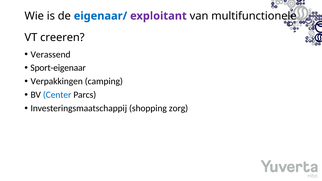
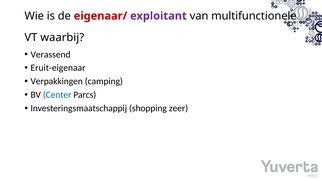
eigenaar/ colour: blue -> red
creeren: creeren -> waarbij
Sport-eigenaar: Sport-eigenaar -> Eruit-eigenaar
zorg: zorg -> zeer
